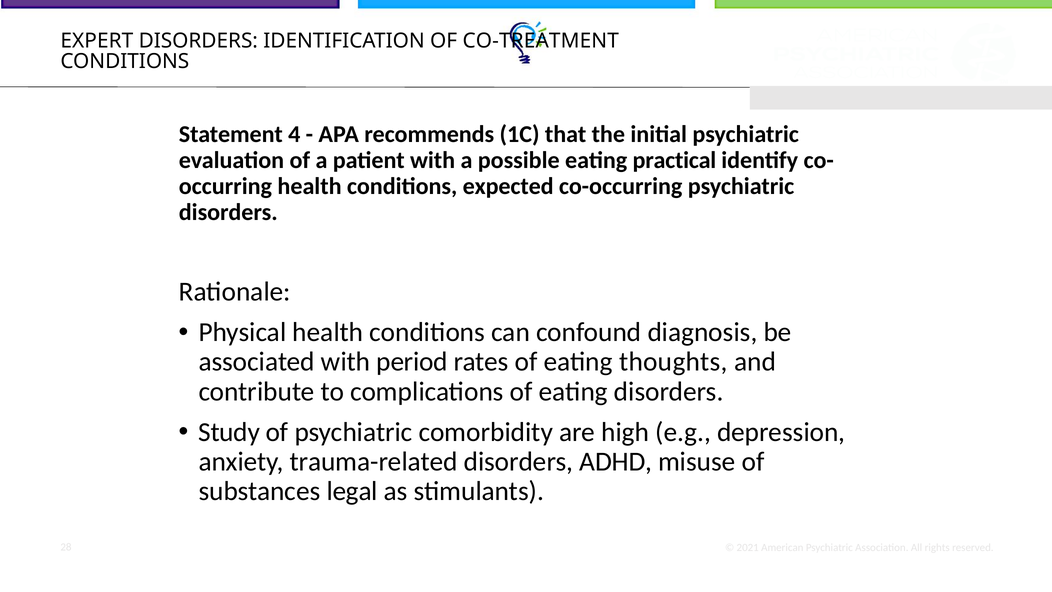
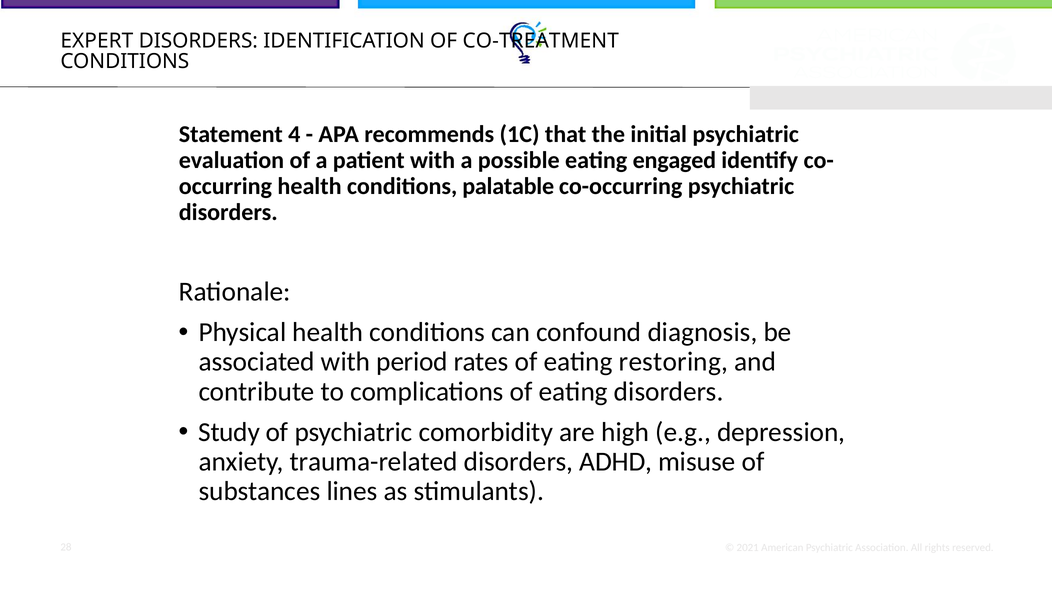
practical: practical -> engaged
expected: expected -> palatable
thoughts: thoughts -> restoring
legal: legal -> lines
